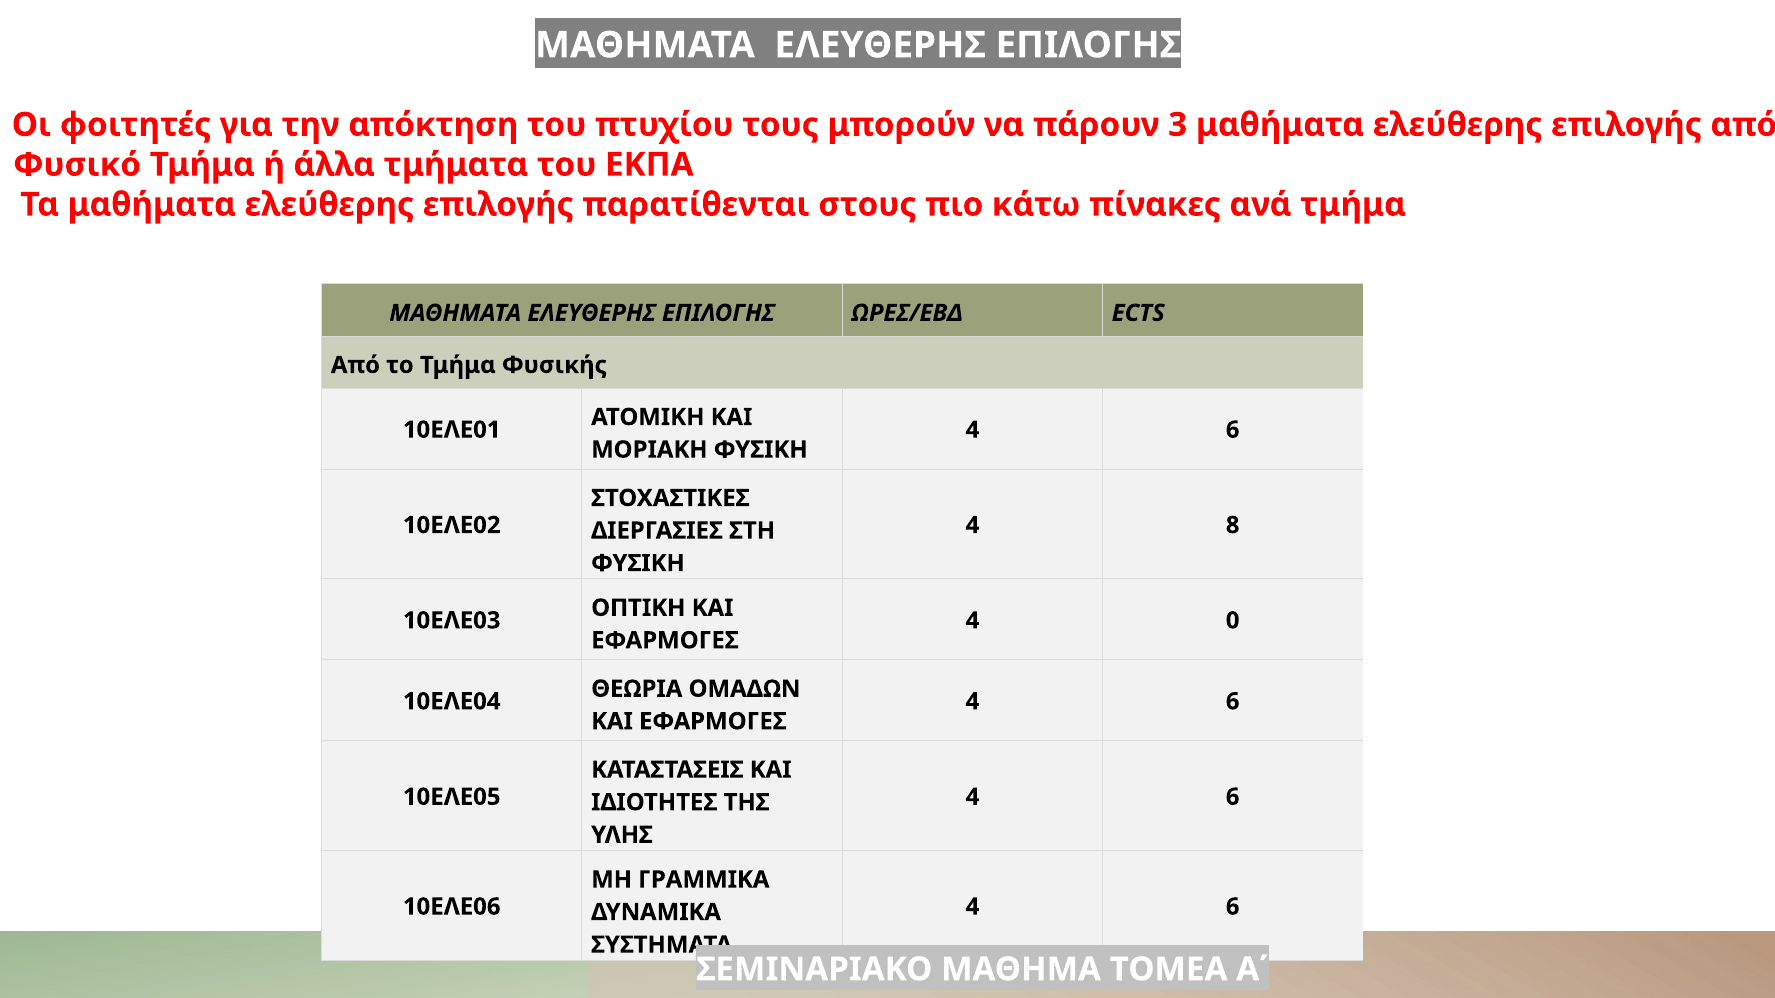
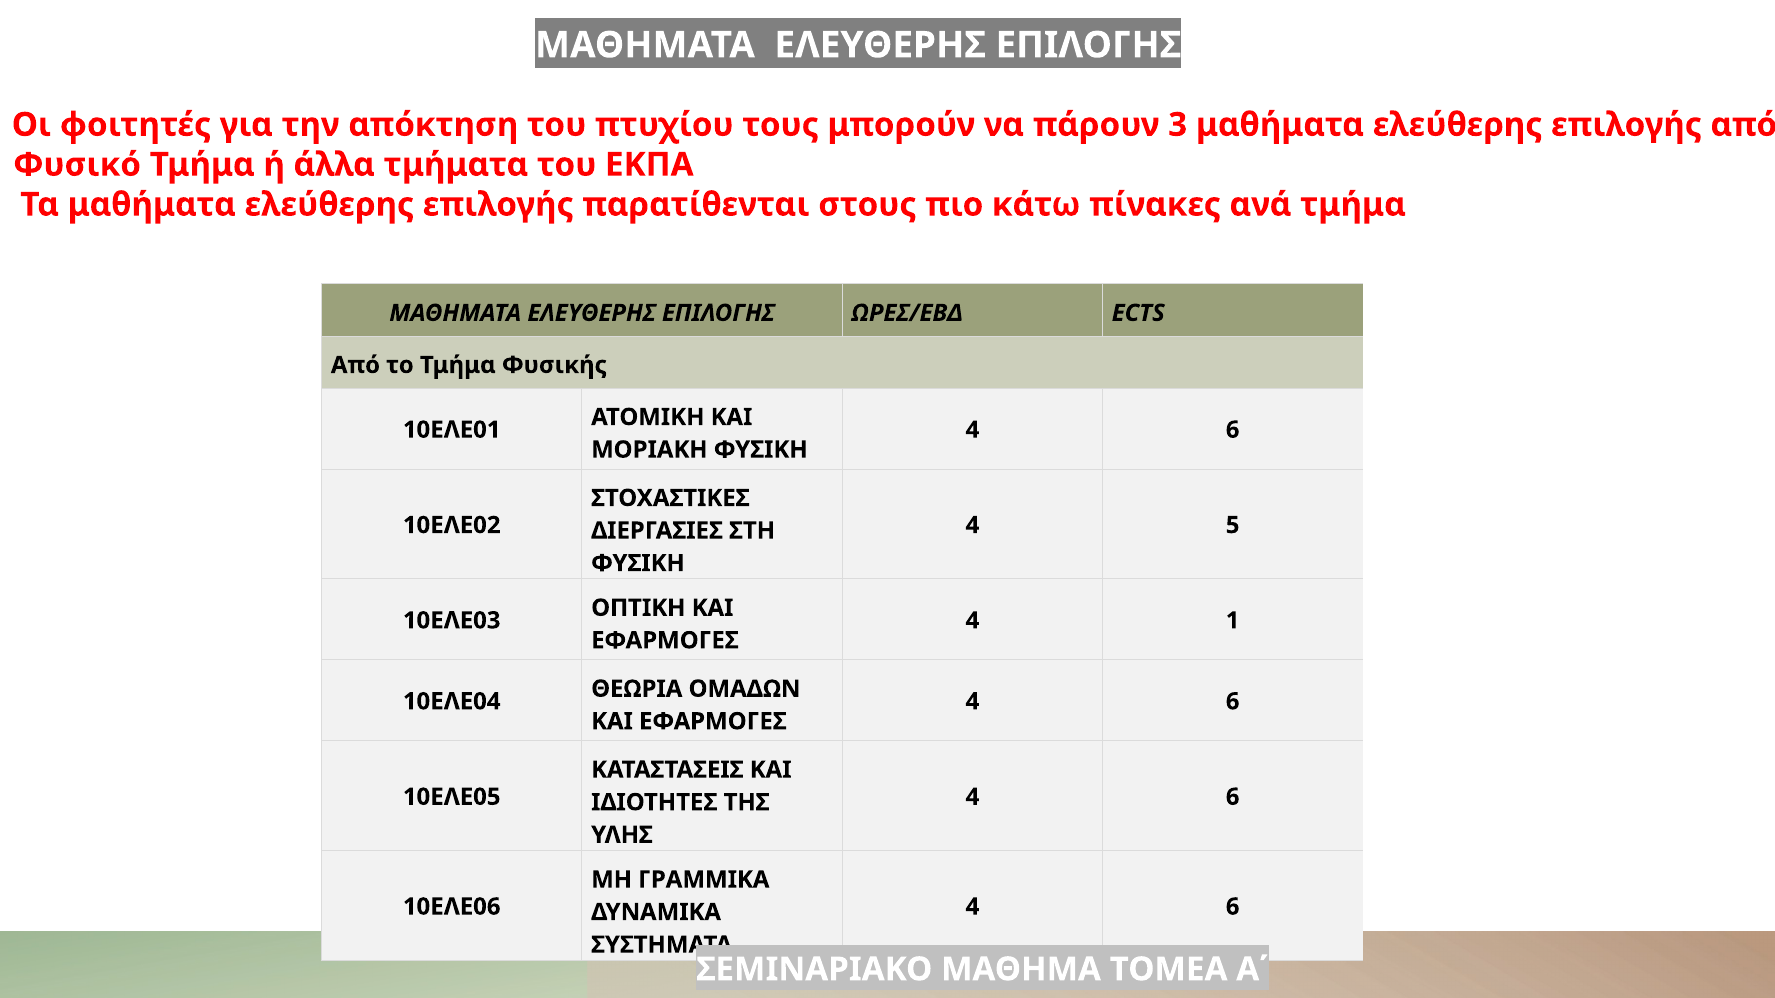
8: 8 -> 5
0: 0 -> 1
